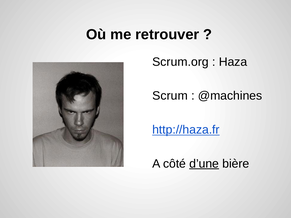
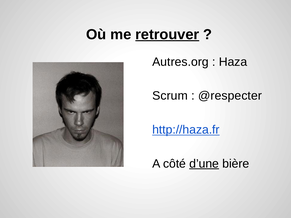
retrouver underline: none -> present
Scrum.org: Scrum.org -> Autres.org
@machines: @machines -> @respecter
